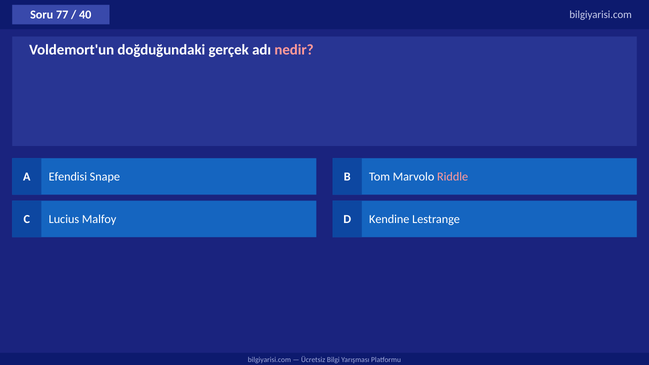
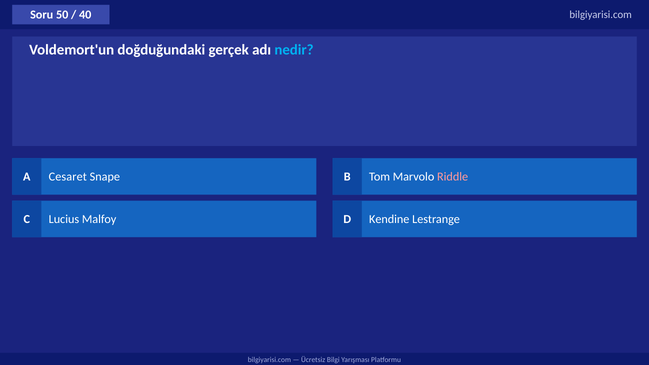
77: 77 -> 50
nedir colour: pink -> light blue
Efendisi: Efendisi -> Cesaret
